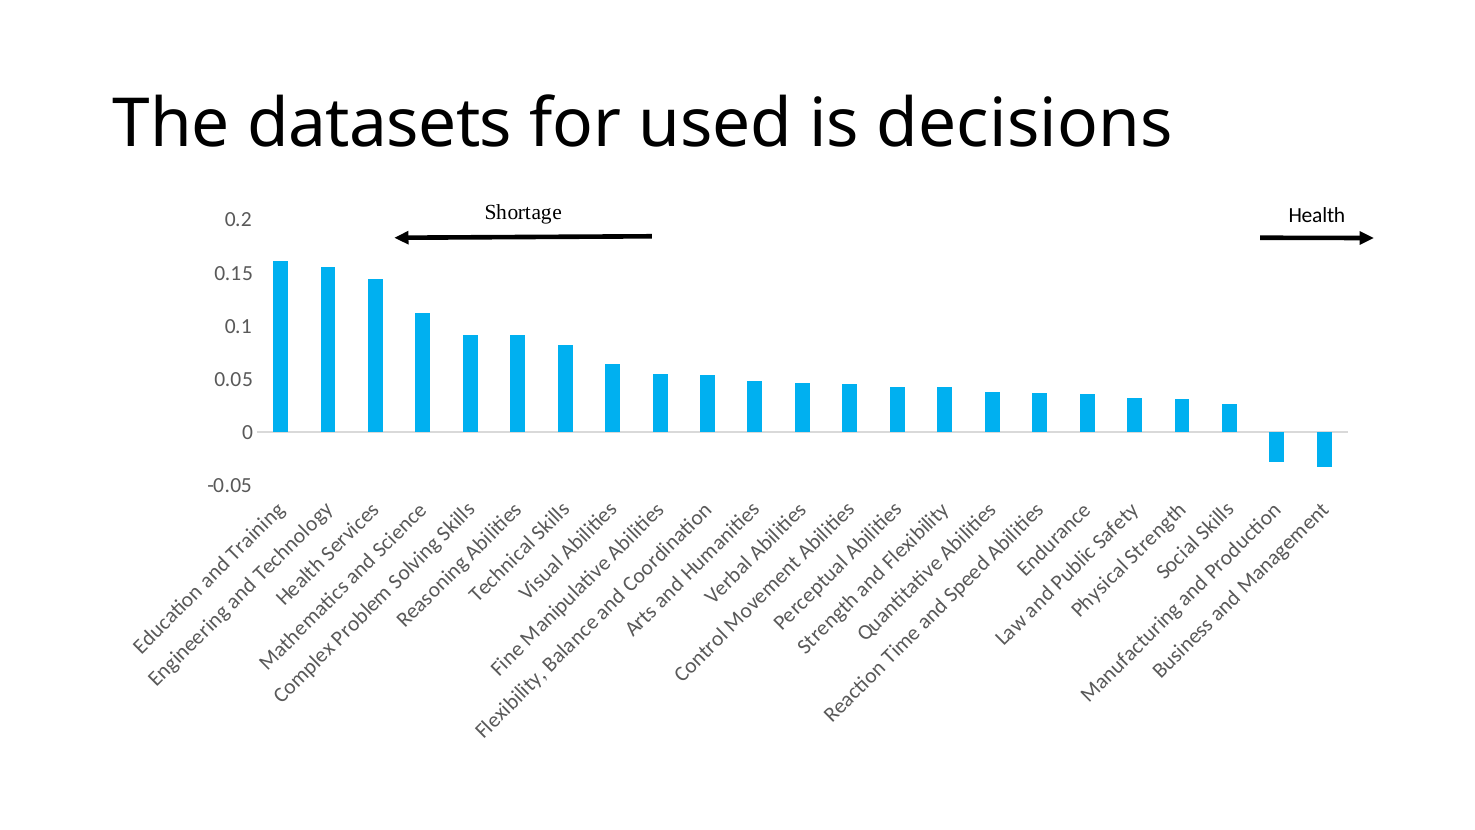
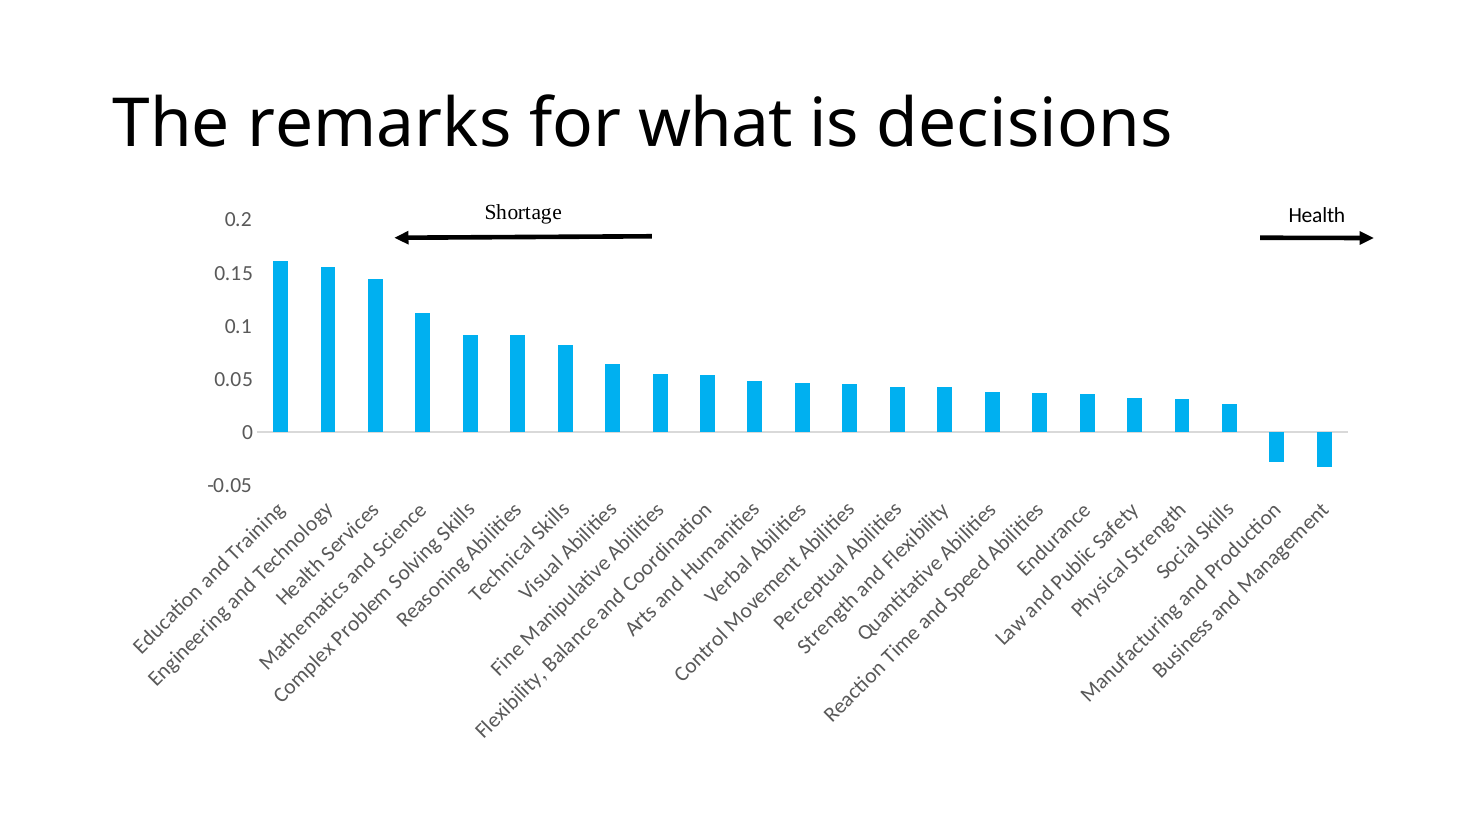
datasets: datasets -> remarks
used: used -> what
